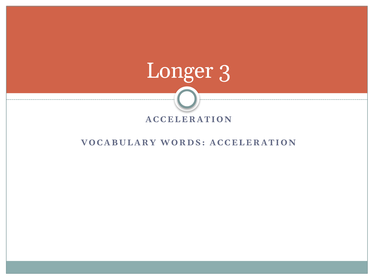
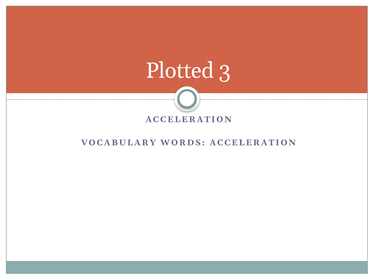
Longer: Longer -> Plotted
